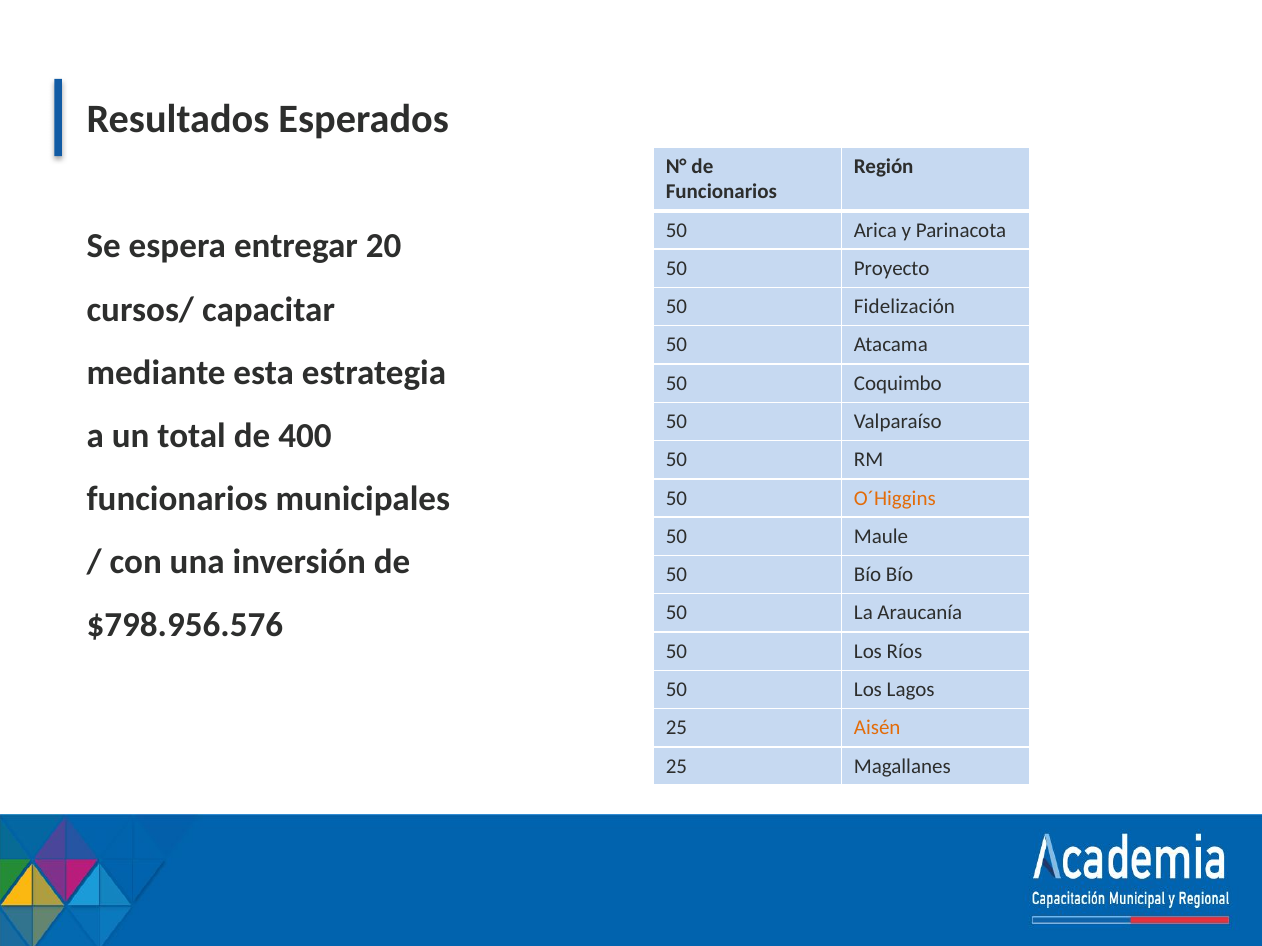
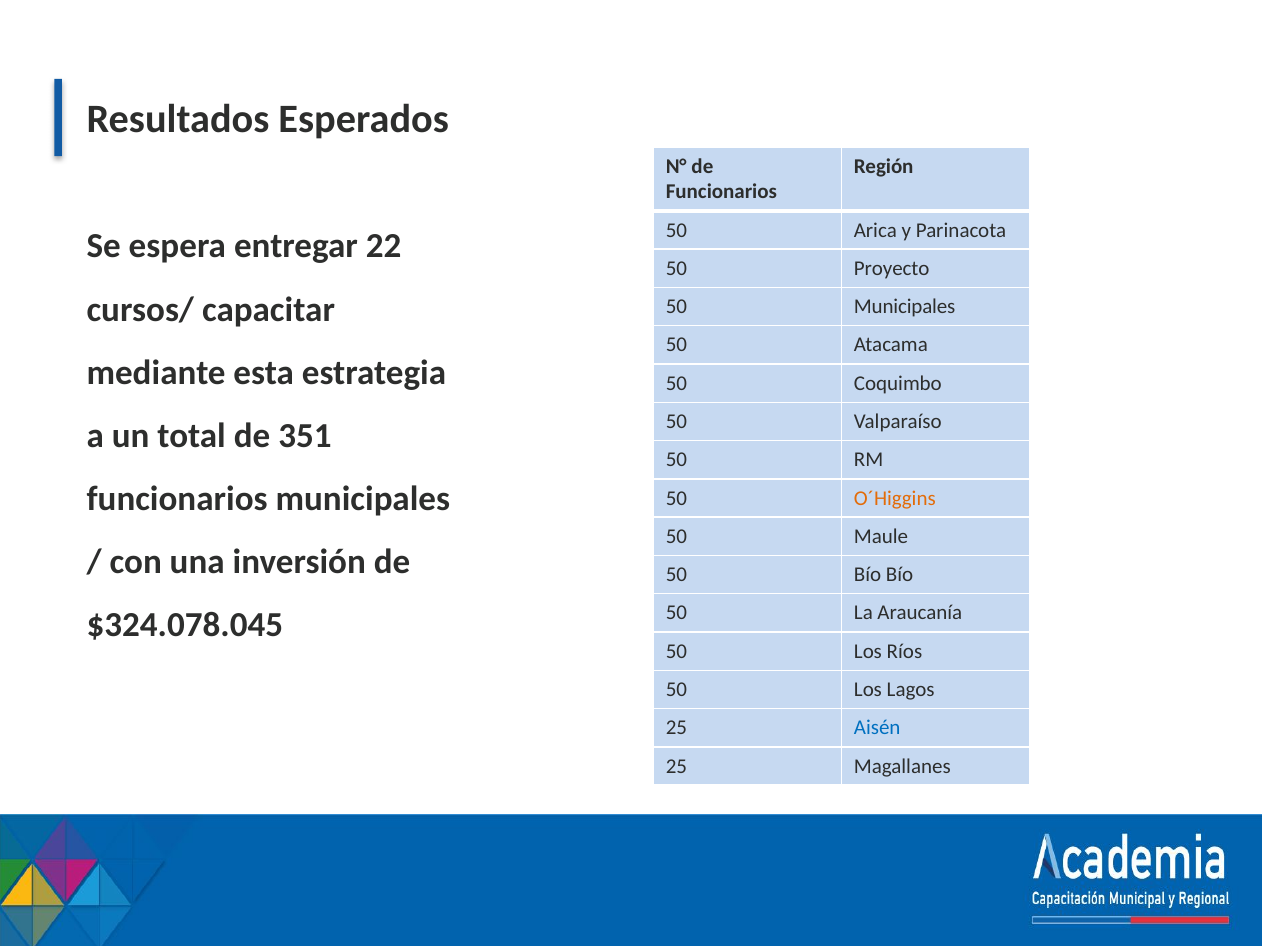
20: 20 -> 22
50 Fidelización: Fidelización -> Municipales
400: 400 -> 351
$798.956.576: $798.956.576 -> $324.078.045
Aisén colour: orange -> blue
